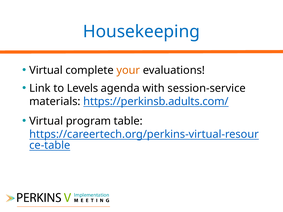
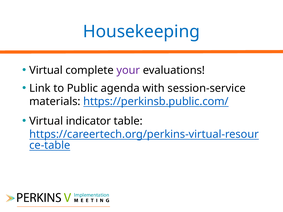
your colour: orange -> purple
Levels: Levels -> Public
https://perkinsb.adults.com/: https://perkinsb.adults.com/ -> https://perkinsb.public.com/
program: program -> indicator
